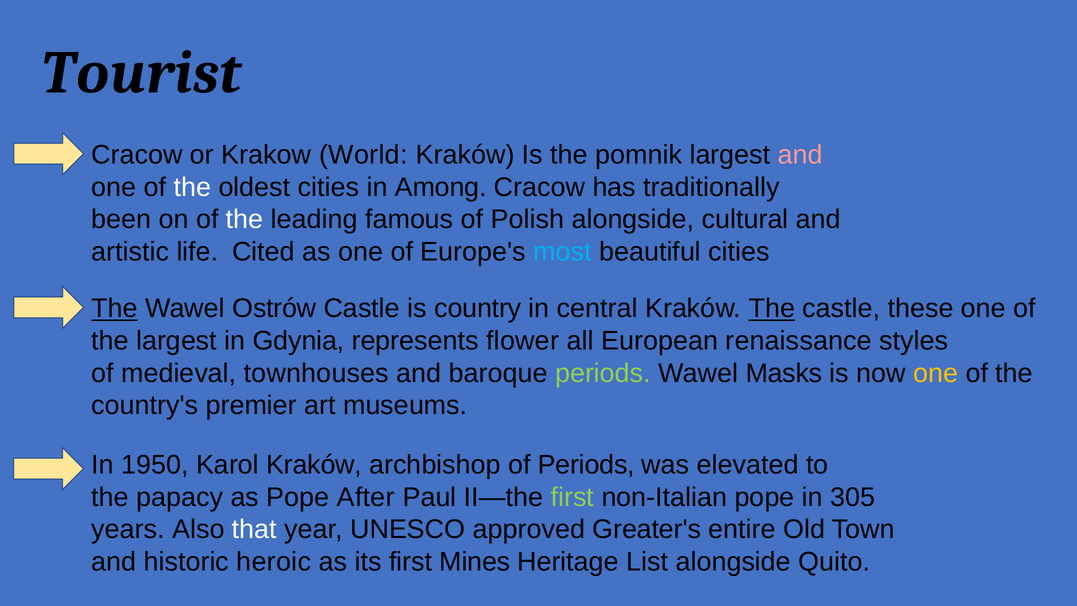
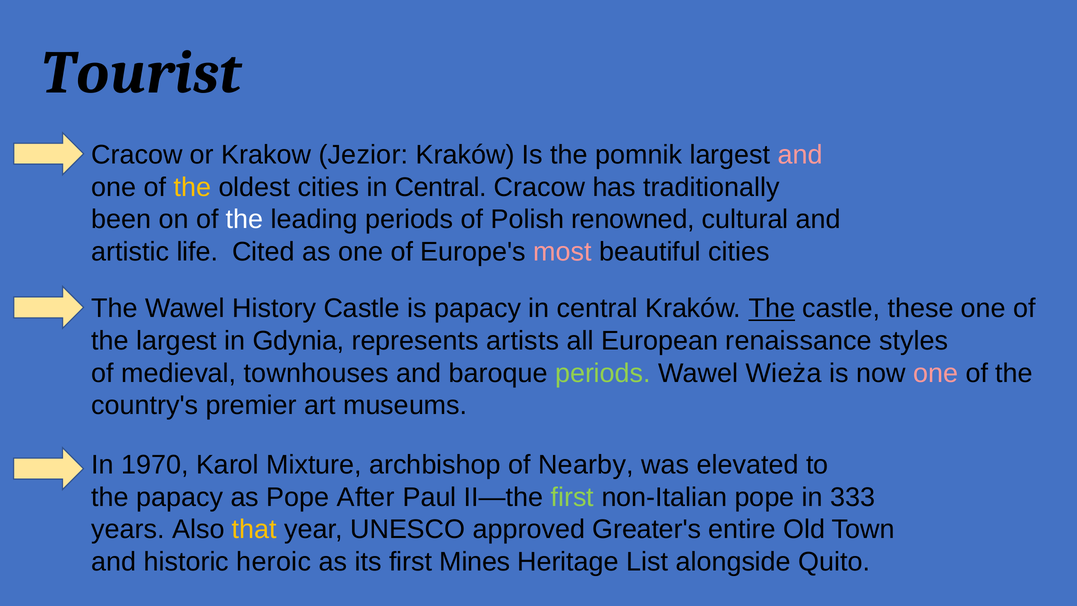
World: World -> Jezior
the at (192, 187) colour: white -> yellow
cities in Among: Among -> Central
leading famous: famous -> periods
Polish alongside: alongside -> renowned
most colour: light blue -> pink
The at (114, 308) underline: present -> none
Ostrów: Ostrów -> History
is country: country -> papacy
flower: flower -> artists
Masks: Masks -> Wieża
one at (936, 373) colour: yellow -> pink
1950: 1950 -> 1970
Karol Kraków: Kraków -> Mixture
of Periods: Periods -> Nearby
305: 305 -> 333
that colour: white -> yellow
